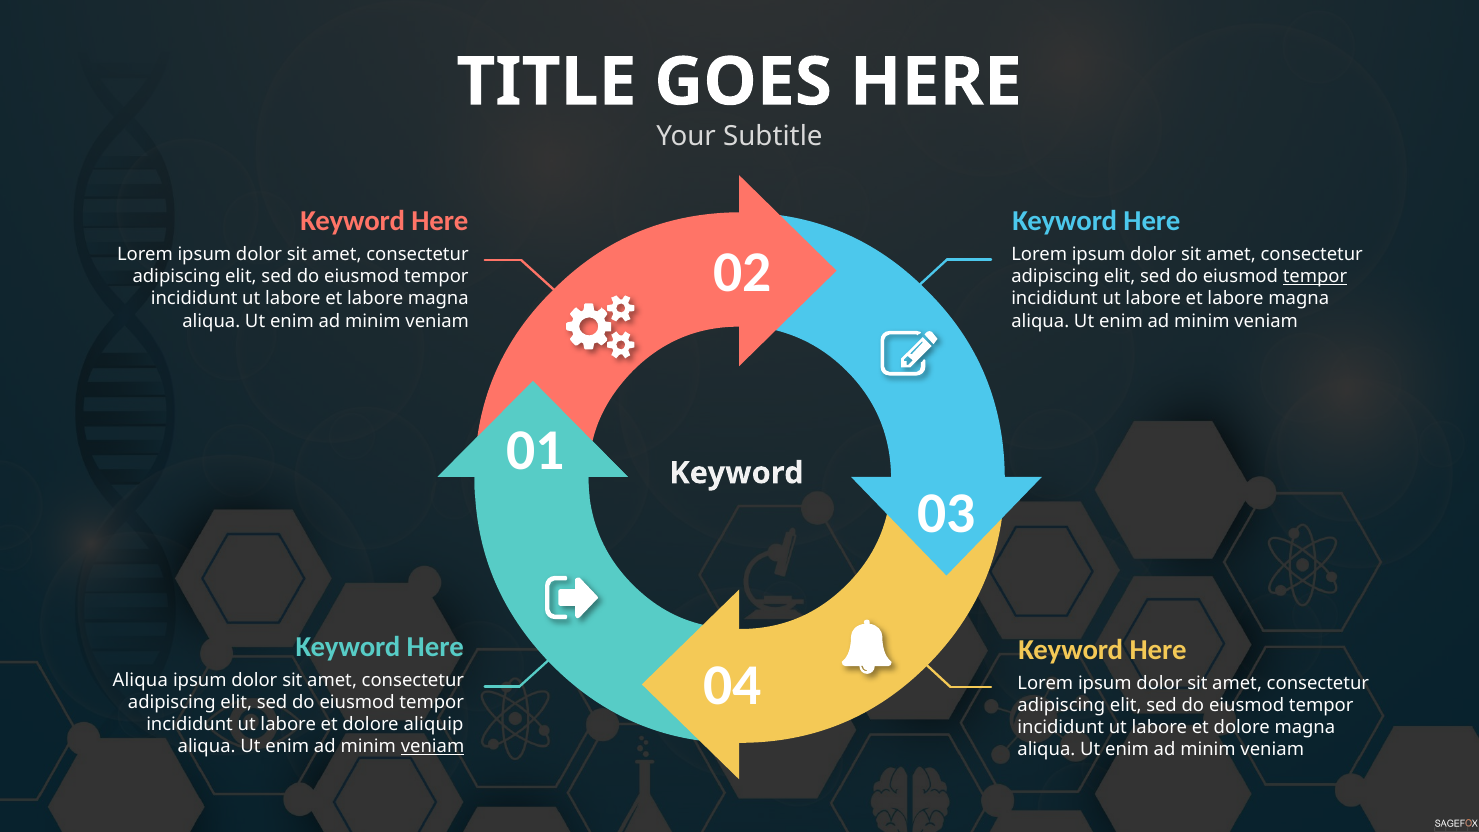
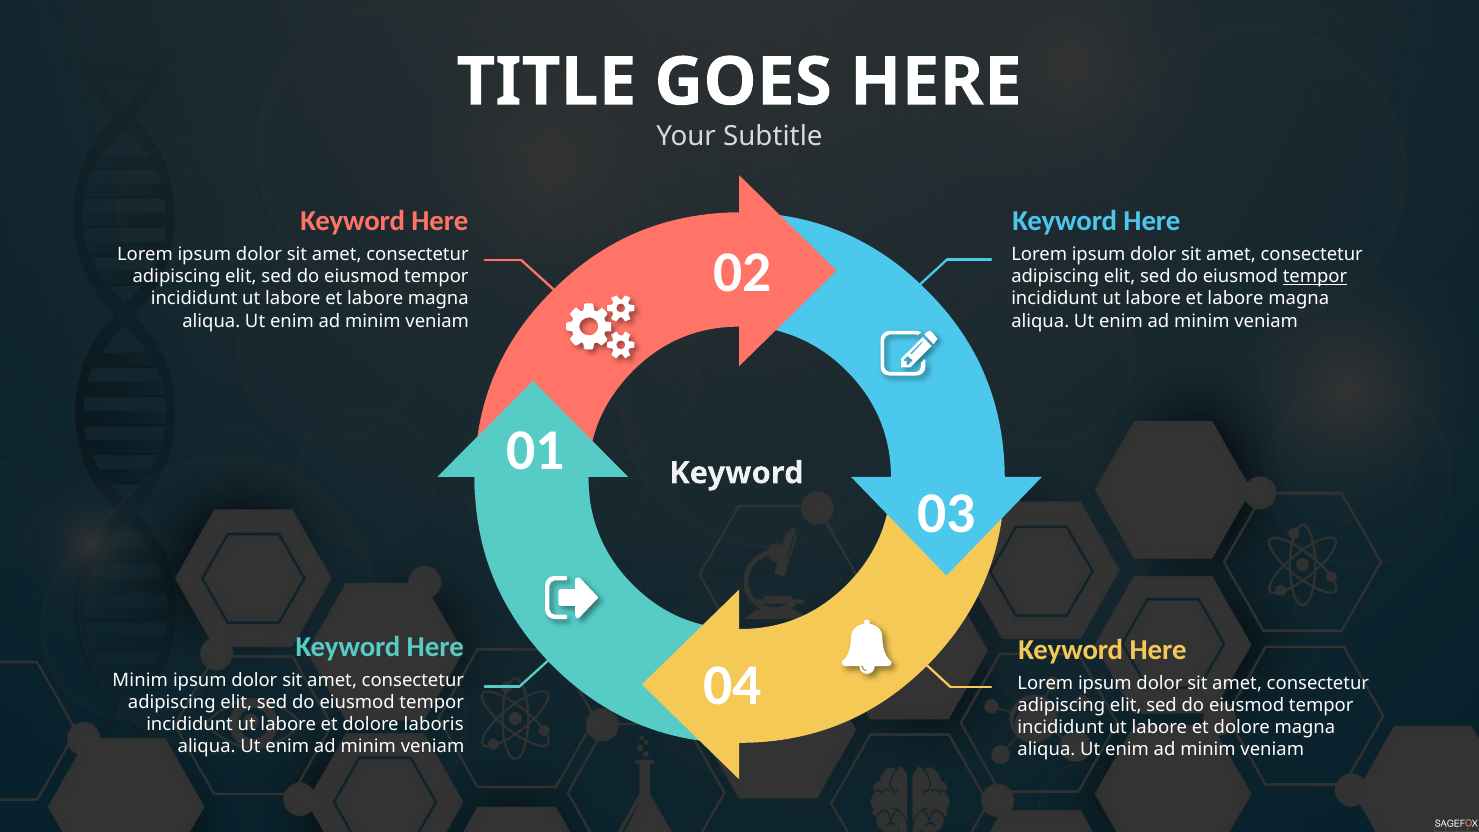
Aliqua at (140, 680): Aliqua -> Minim
aliquip: aliquip -> laboris
veniam at (433, 747) underline: present -> none
